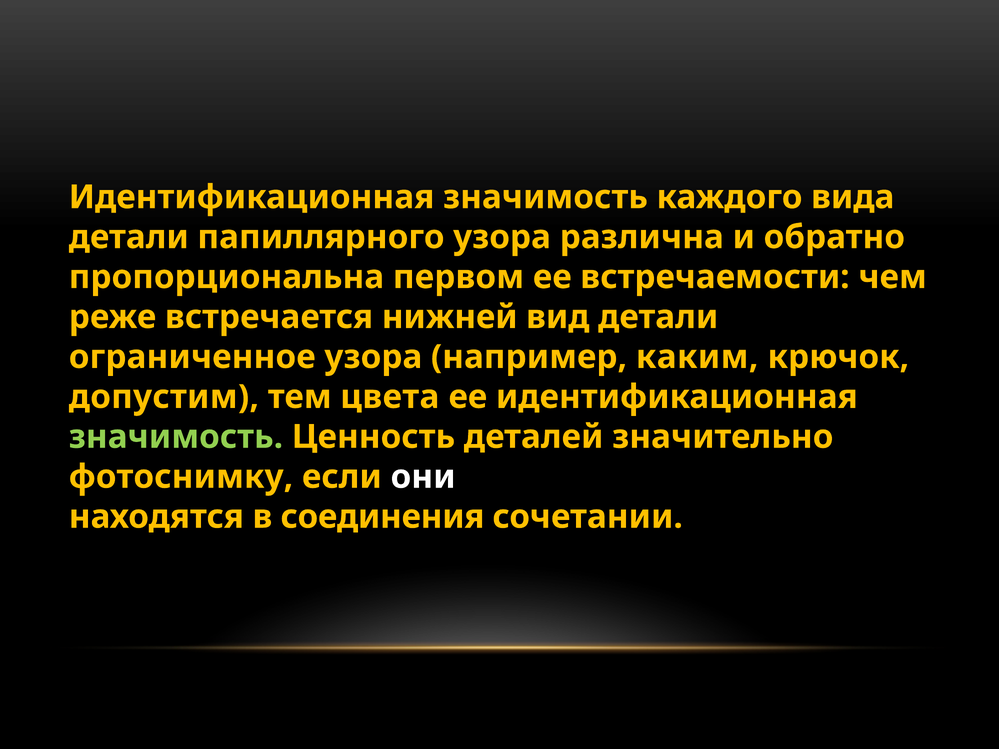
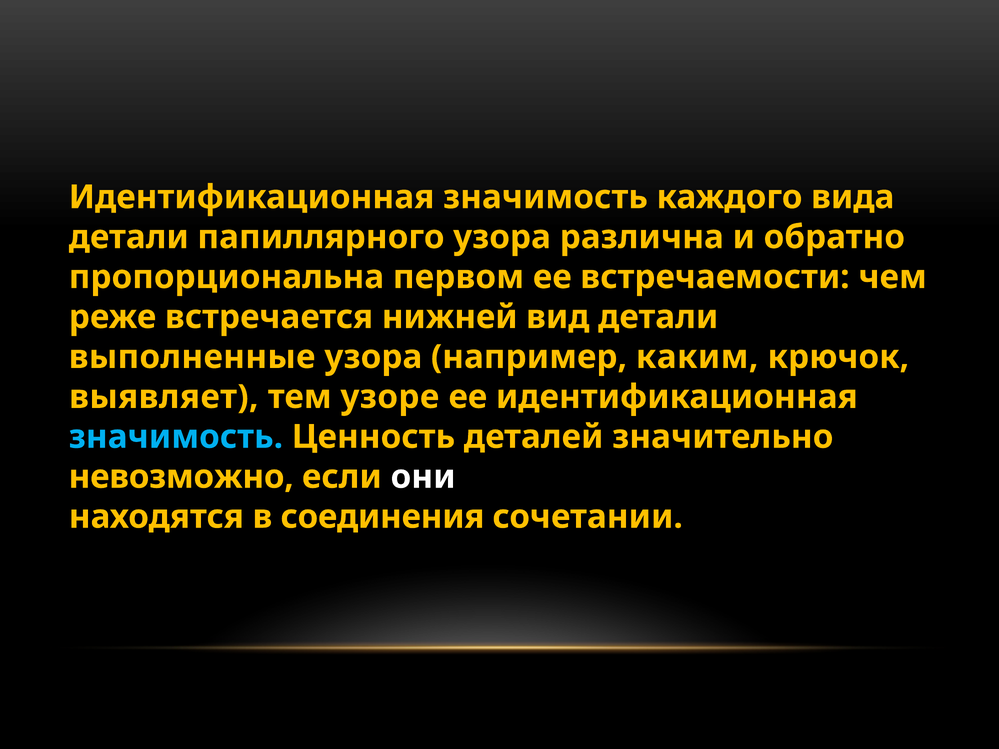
ограниченное: ограниченное -> выполненные
допустим: допустим -> выявляет
цвета: цвета -> узоре
значимость at (176, 437) colour: light green -> light blue
фотоснимку: фотоснимку -> невозможно
